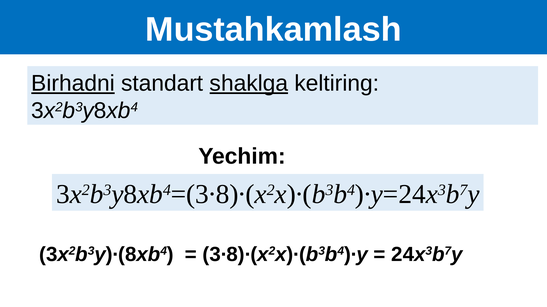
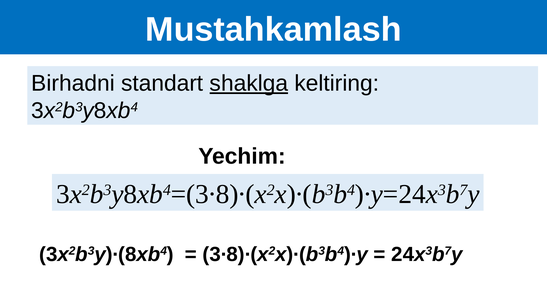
Birhadni underline: present -> none
